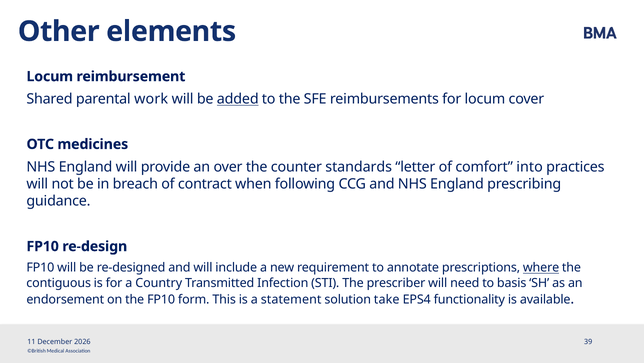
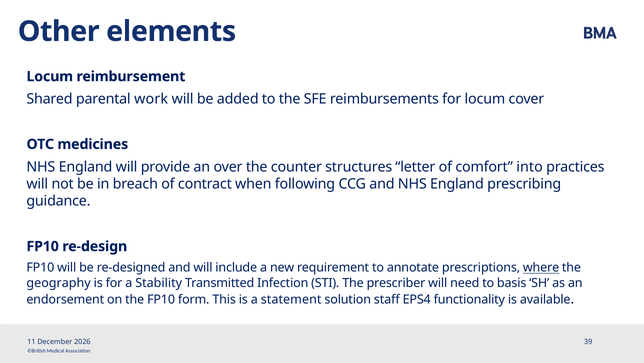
added underline: present -> none
standards: standards -> structures
contiguous: contiguous -> geography
Country: Country -> Stability
take: take -> staff
